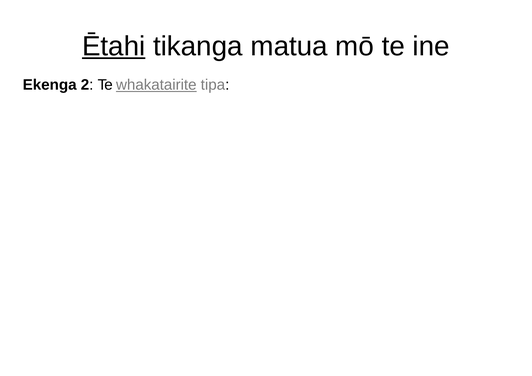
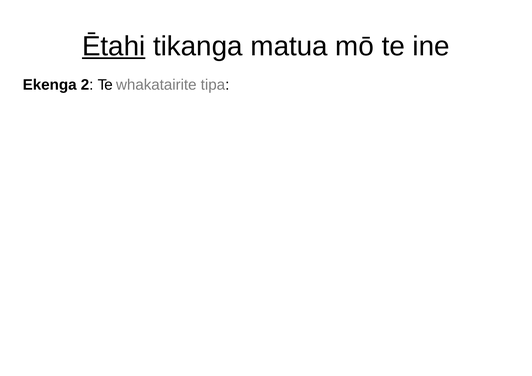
whakatairite underline: present -> none
